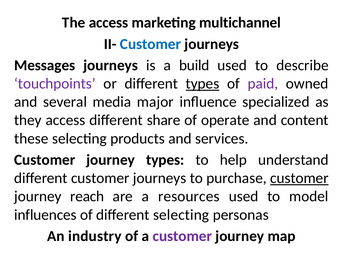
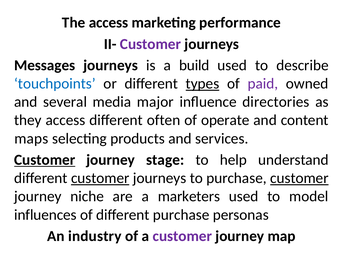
multichannel: multichannel -> performance
Customer at (150, 44) colour: blue -> purple
touchpoints colour: purple -> blue
specialized: specialized -> directories
share: share -> often
these: these -> maps
Customer at (45, 160) underline: none -> present
journey types: types -> stage
customer at (100, 178) underline: none -> present
reach: reach -> niche
resources: resources -> marketers
different selecting: selecting -> purchase
